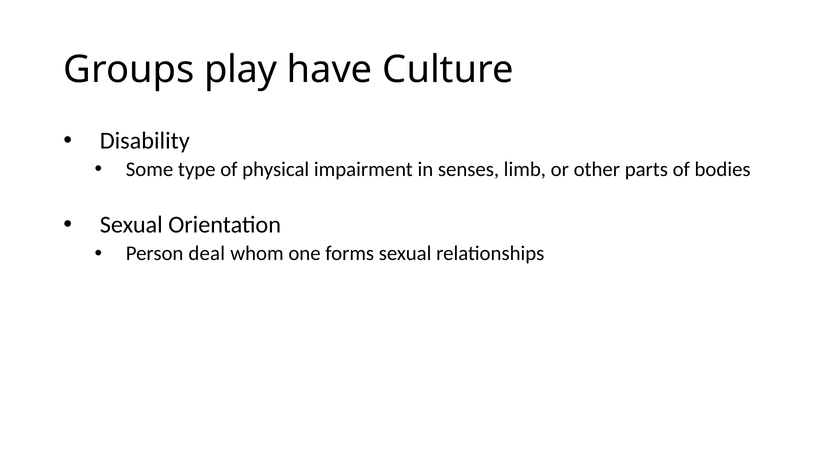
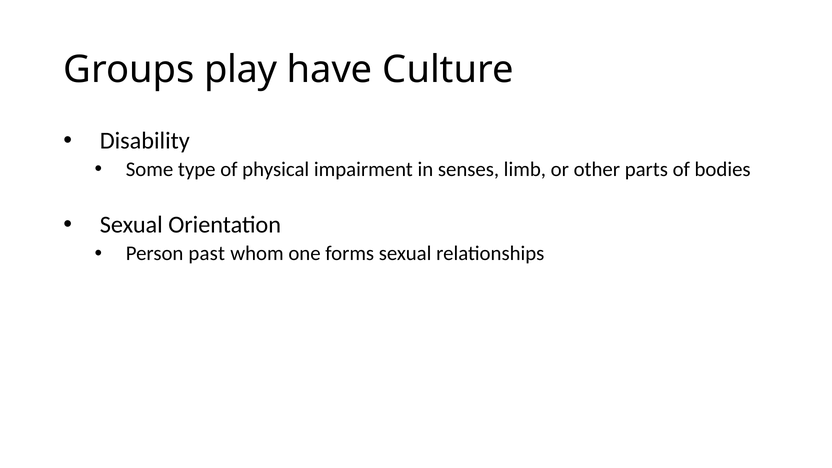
deal: deal -> past
